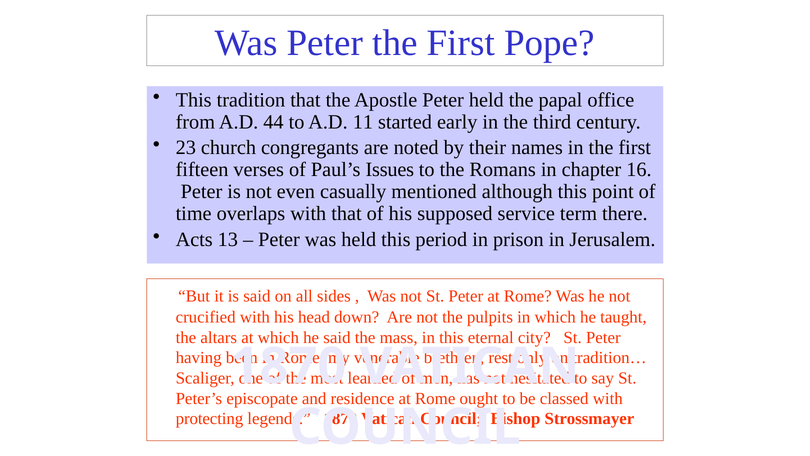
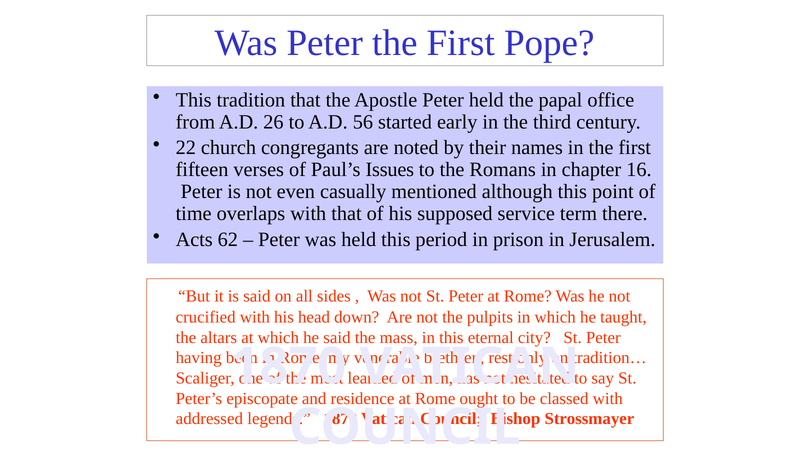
44: 44 -> 26
11: 11 -> 56
23: 23 -> 22
13: 13 -> 62
protecting: protecting -> addressed
